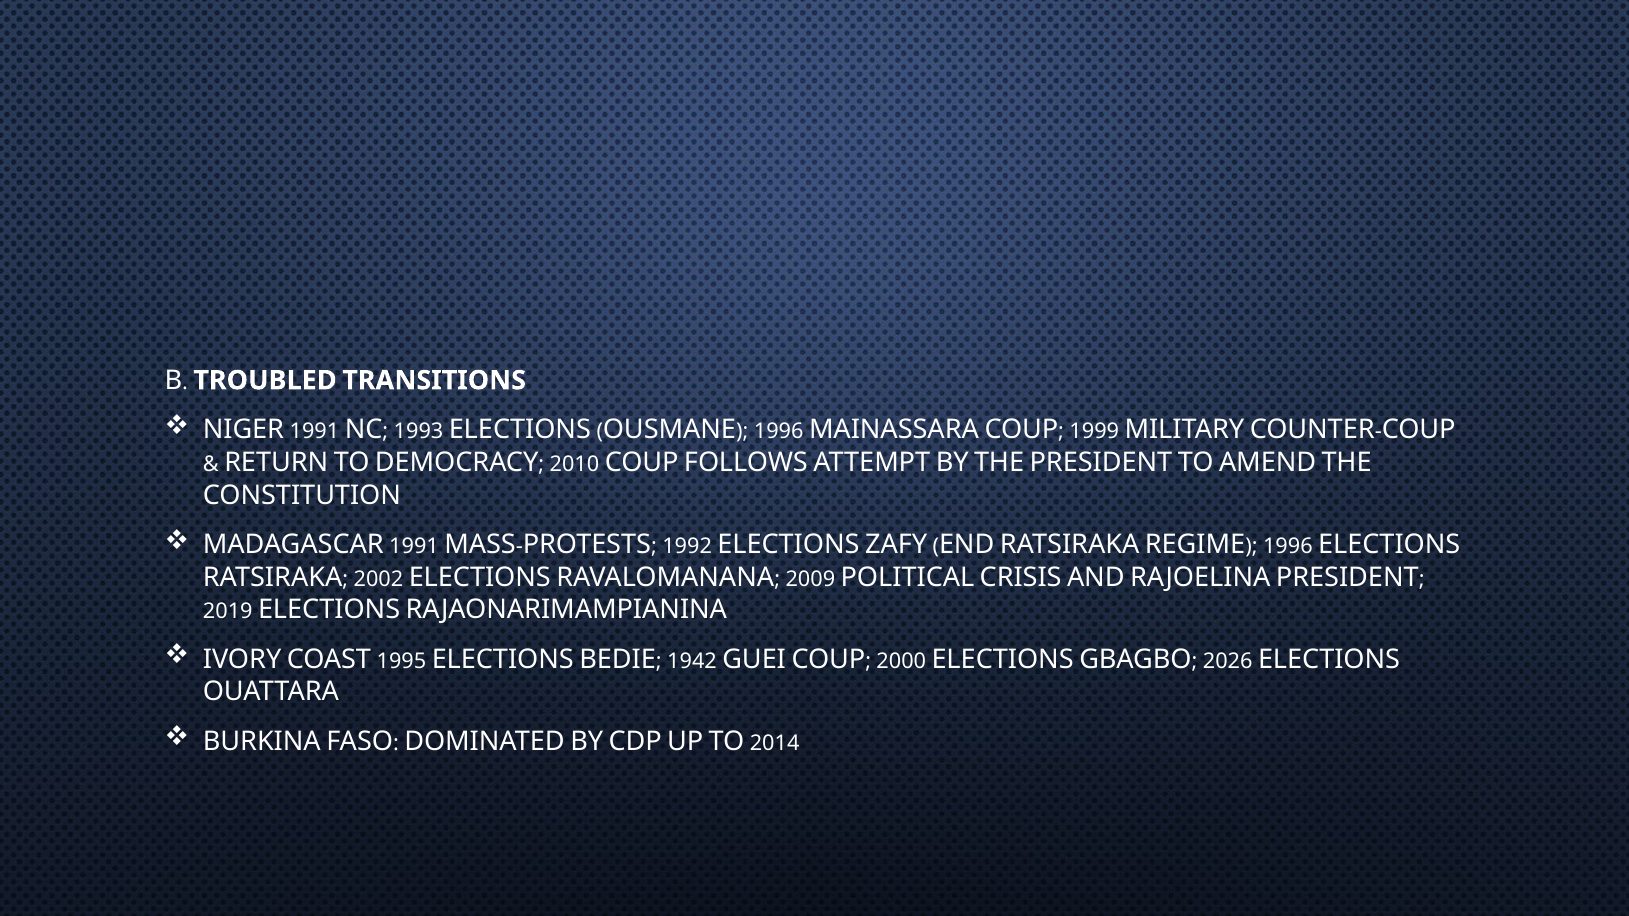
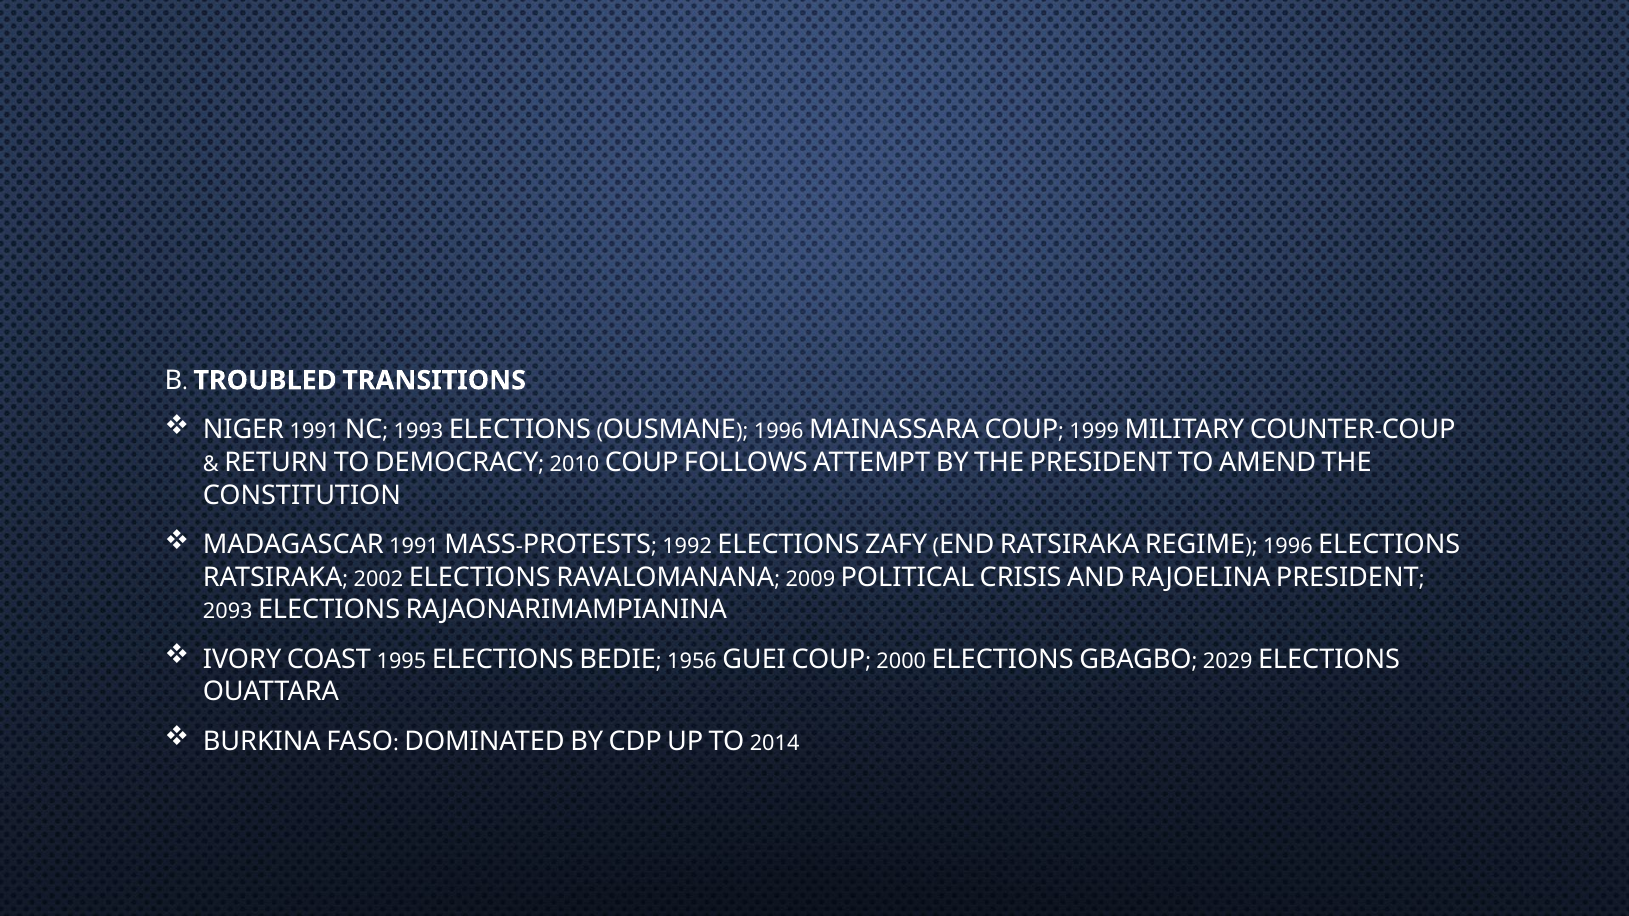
2019: 2019 -> 2093
1942: 1942 -> 1956
2026: 2026 -> 2029
